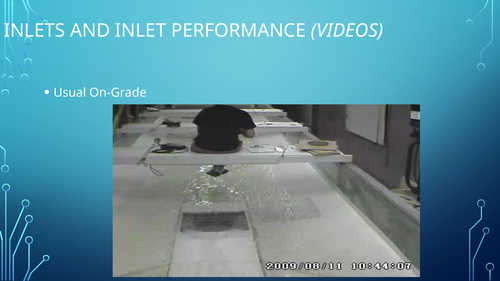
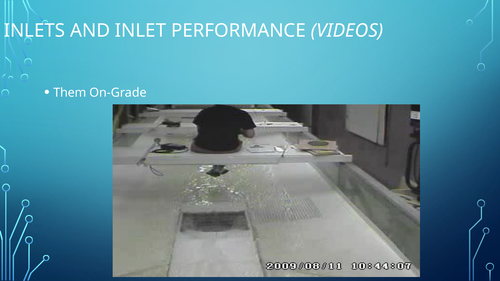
Usual: Usual -> Them
